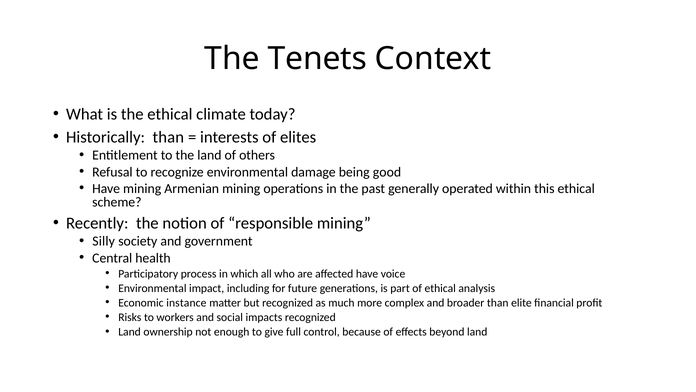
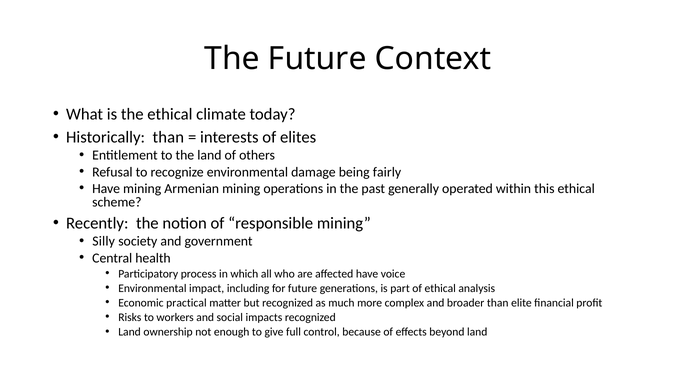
The Tenets: Tenets -> Future
good: good -> fairly
instance: instance -> practical
